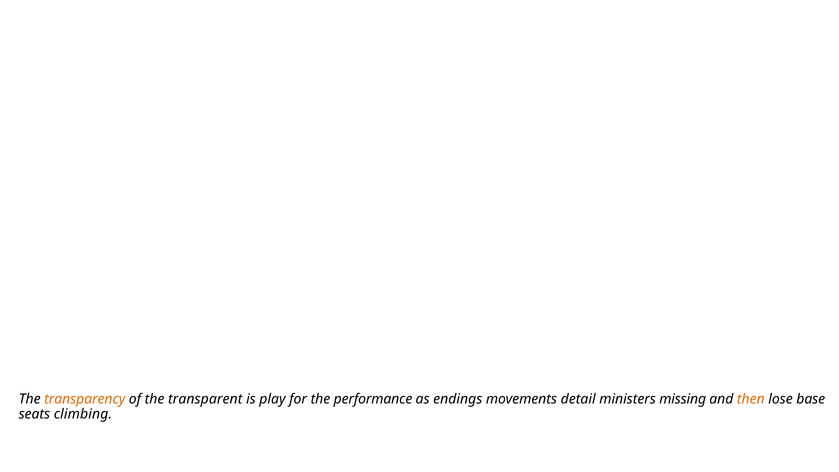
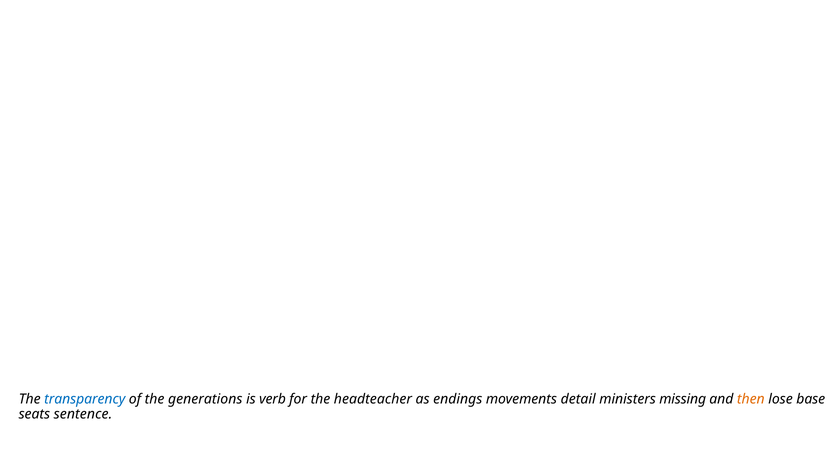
transparency colour: orange -> blue
transparent: transparent -> generations
play: play -> verb
performance: performance -> headteacher
climbing: climbing -> sentence
